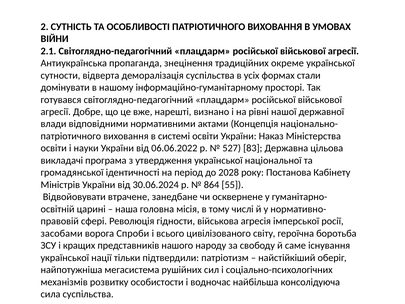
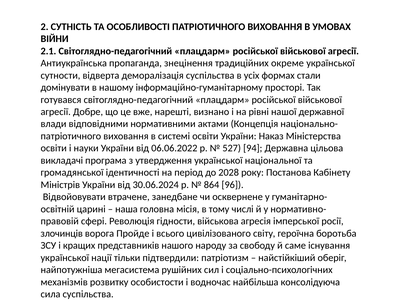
83: 83 -> 94
55: 55 -> 96
засобами: засобами -> злочинців
Спроби: Спроби -> Пройде
